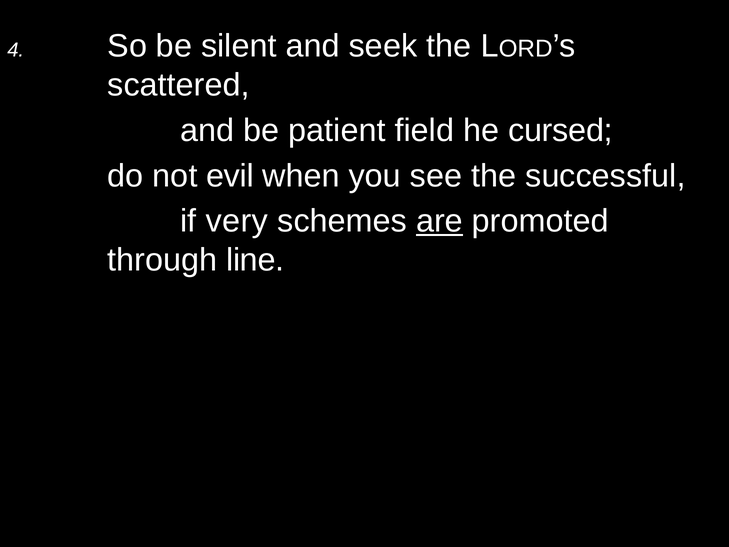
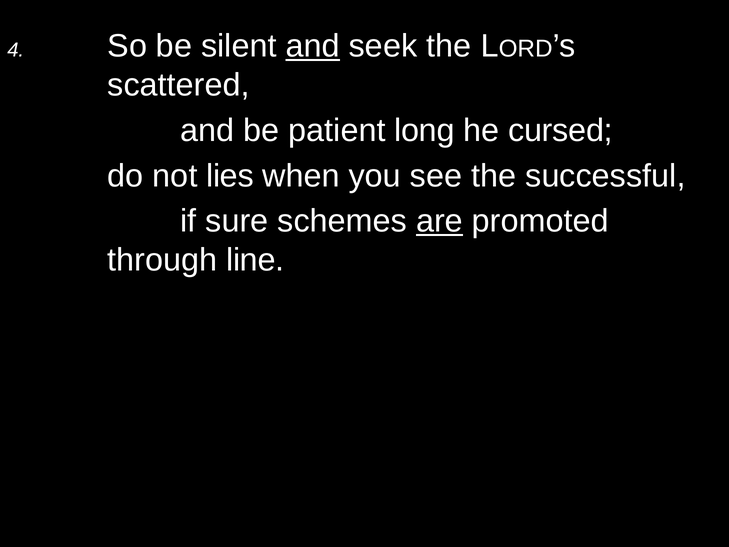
and at (313, 46) underline: none -> present
field: field -> long
evil: evil -> lies
very: very -> sure
